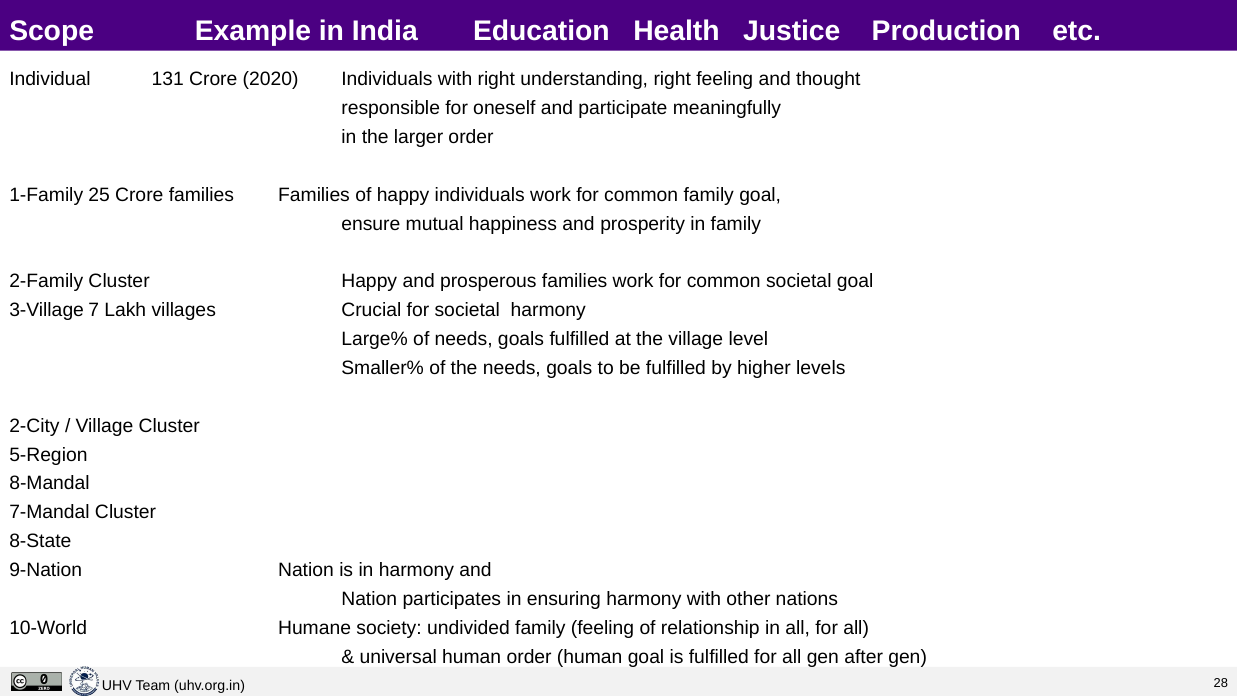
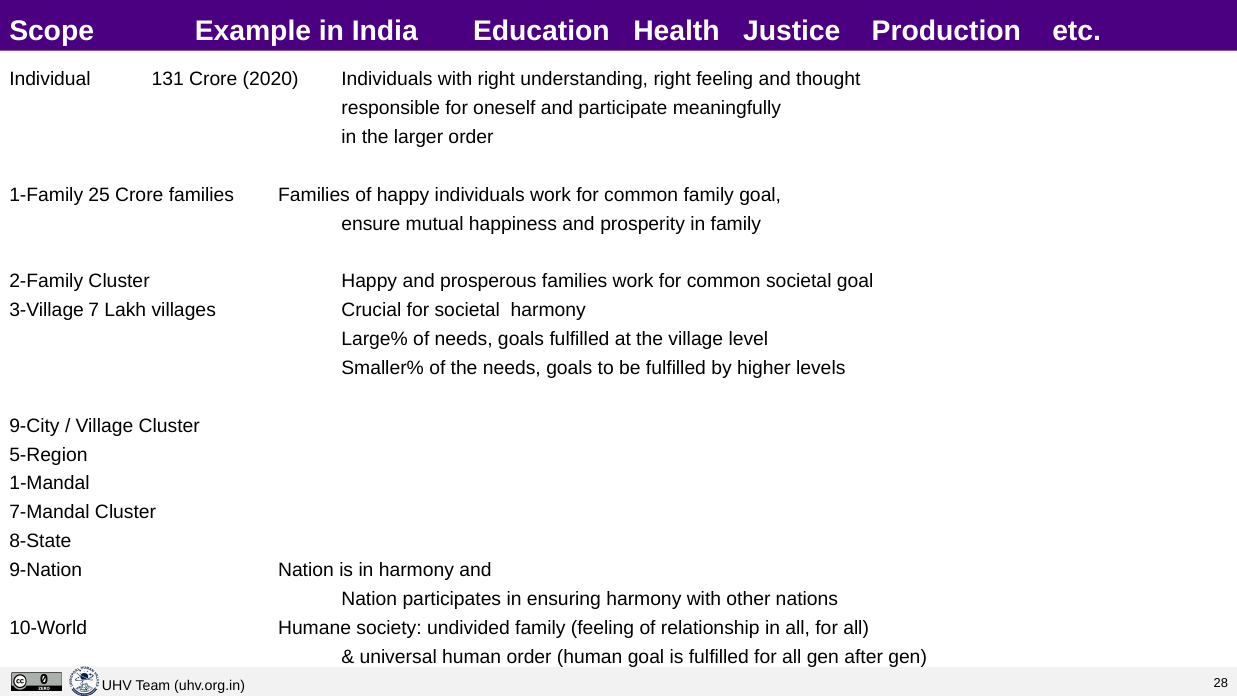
2-City: 2-City -> 9-City
8-Mandal: 8-Mandal -> 1-Mandal
